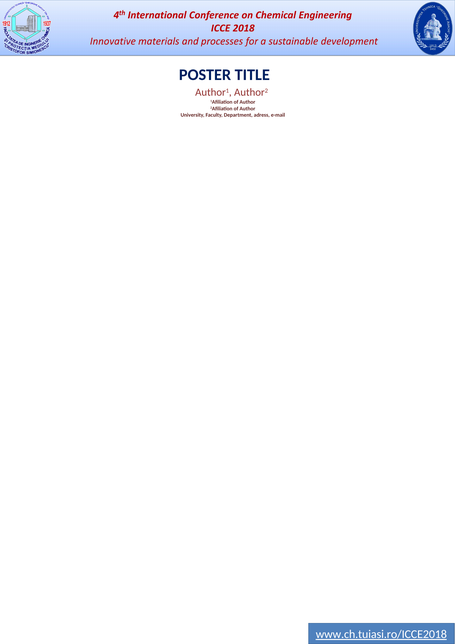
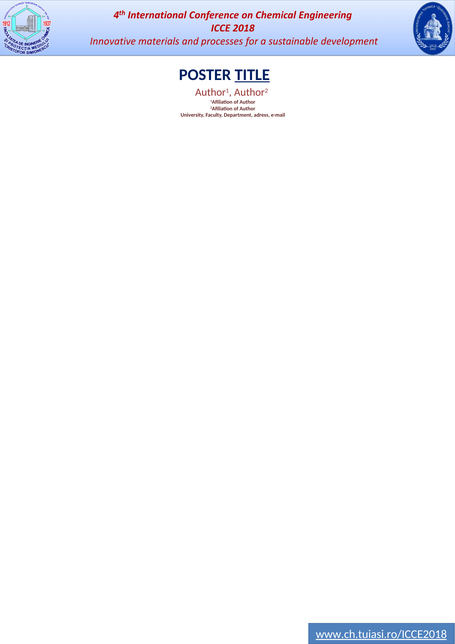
TITLE underline: none -> present
